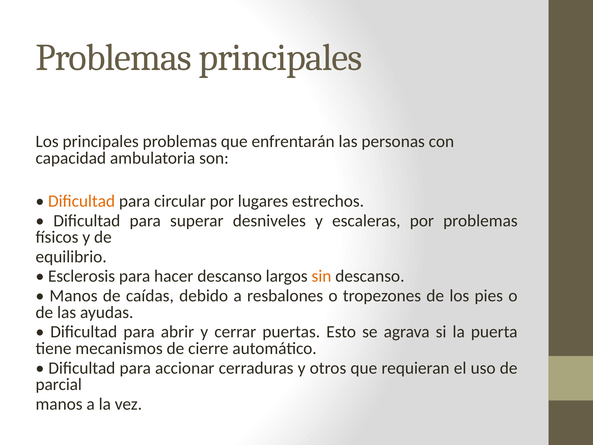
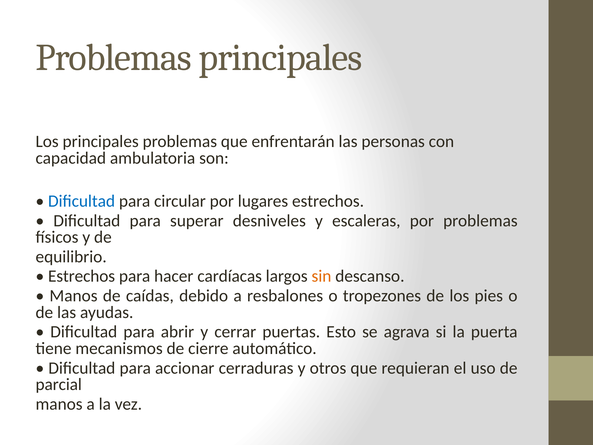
Diﬁcultad at (82, 201) colour: orange -> blue
Esclerosis at (82, 276): Esclerosis -> Estrechos
hacer descanso: descanso -> cardíacas
